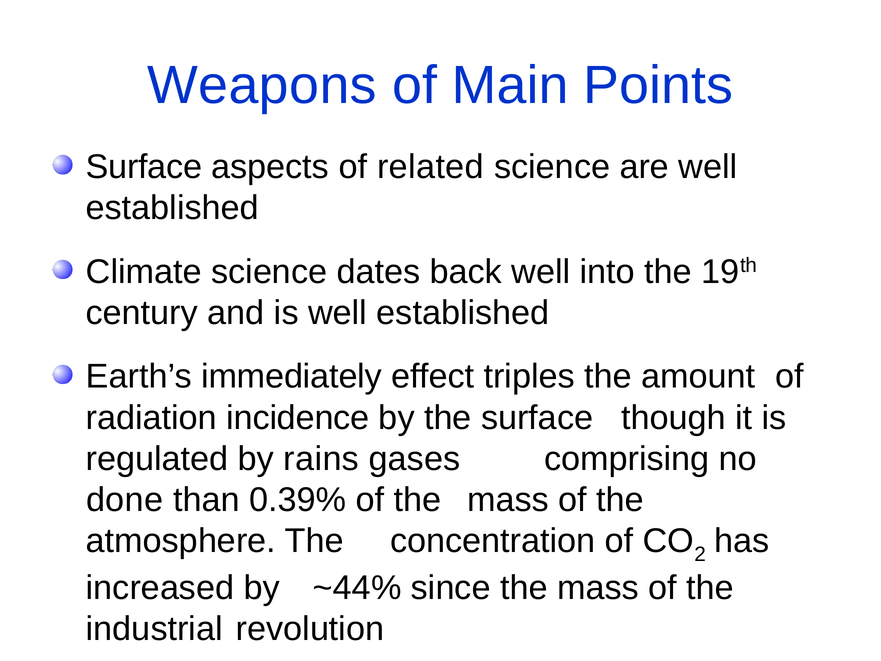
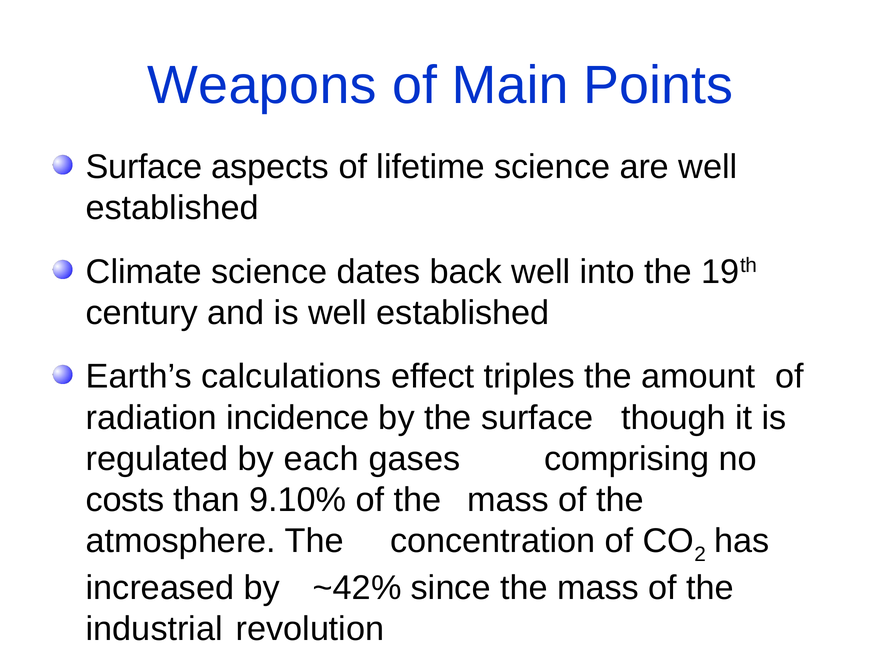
related: related -> lifetime
immediately: immediately -> calculations
rains: rains -> each
done: done -> costs
0.39%: 0.39% -> 9.10%
~44%: ~44% -> ~42%
